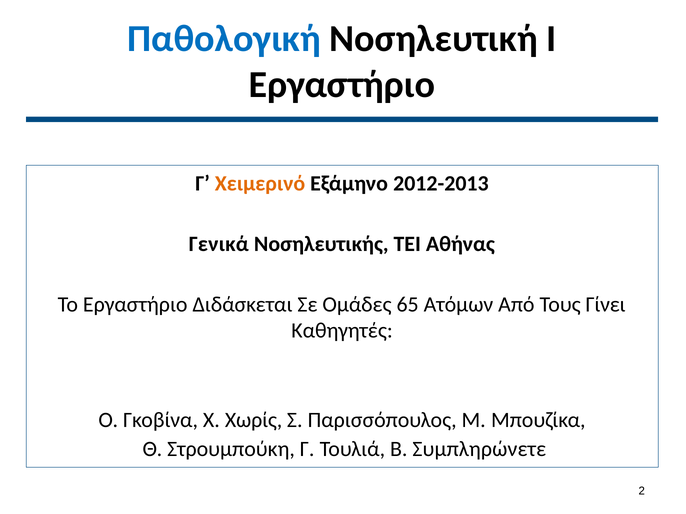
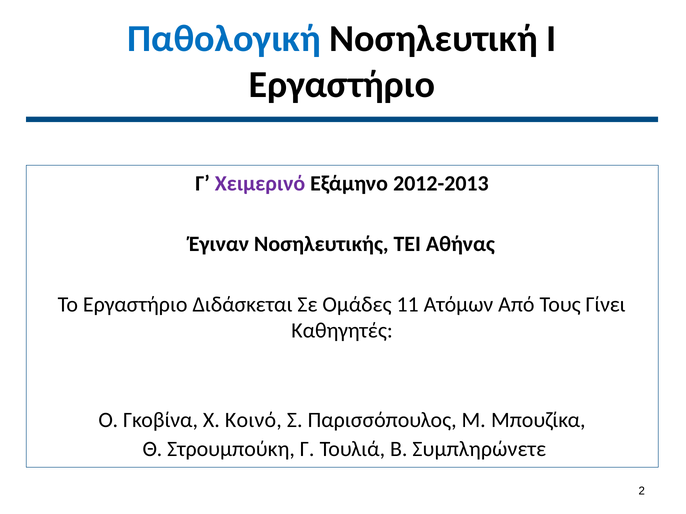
Χειμερινό colour: orange -> purple
Γενικά: Γενικά -> Έγιναν
65: 65 -> 11
Χωρίς: Χωρίς -> Κοινό
